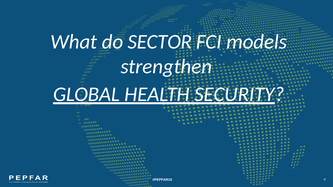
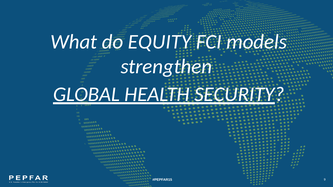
SECTOR: SECTOR -> EQUITY
